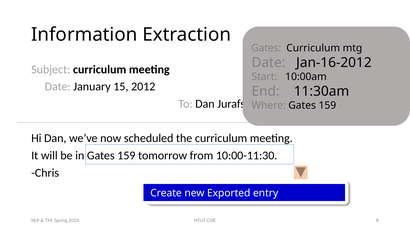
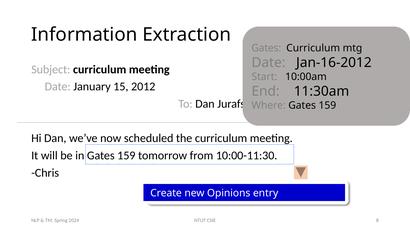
Exported: Exported -> Opinions
